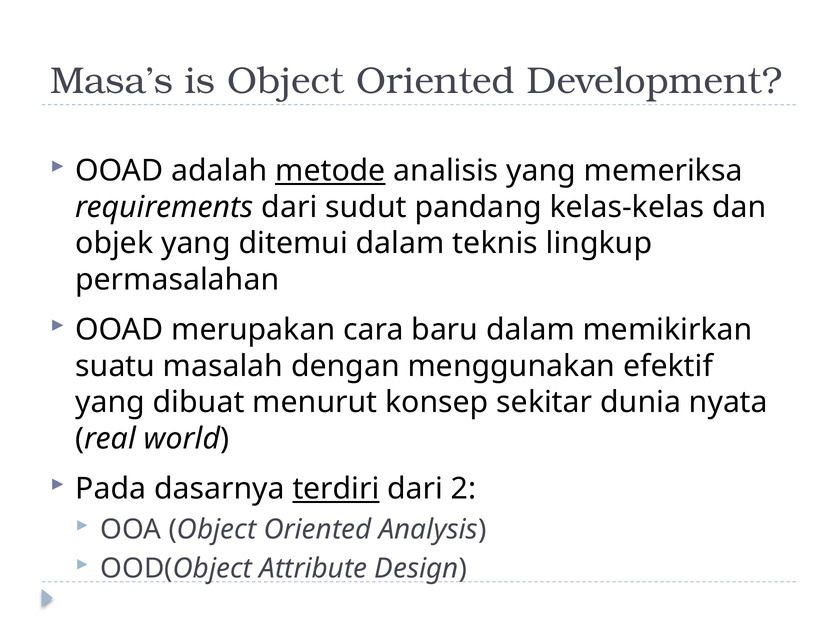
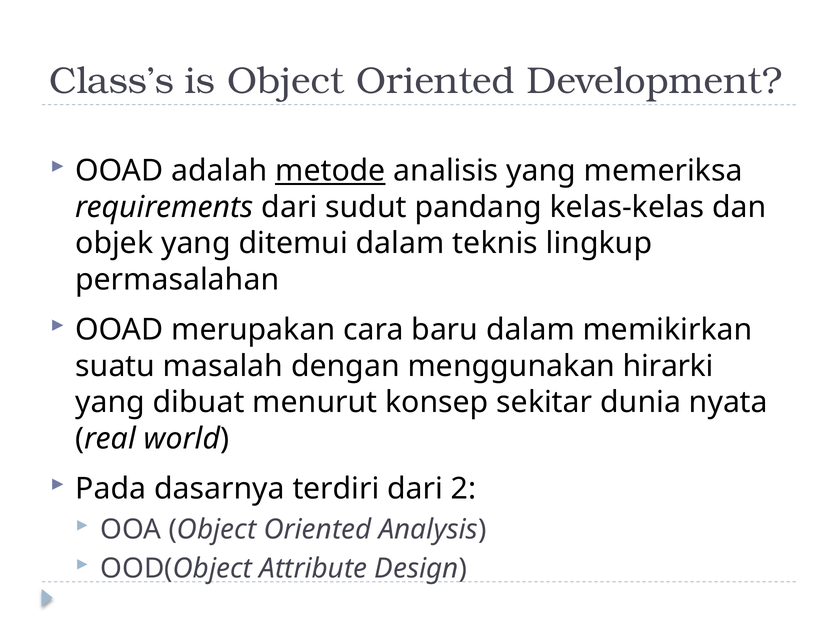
Masa’s: Masa’s -> Class’s
efektif: efektif -> hirarki
terdiri underline: present -> none
